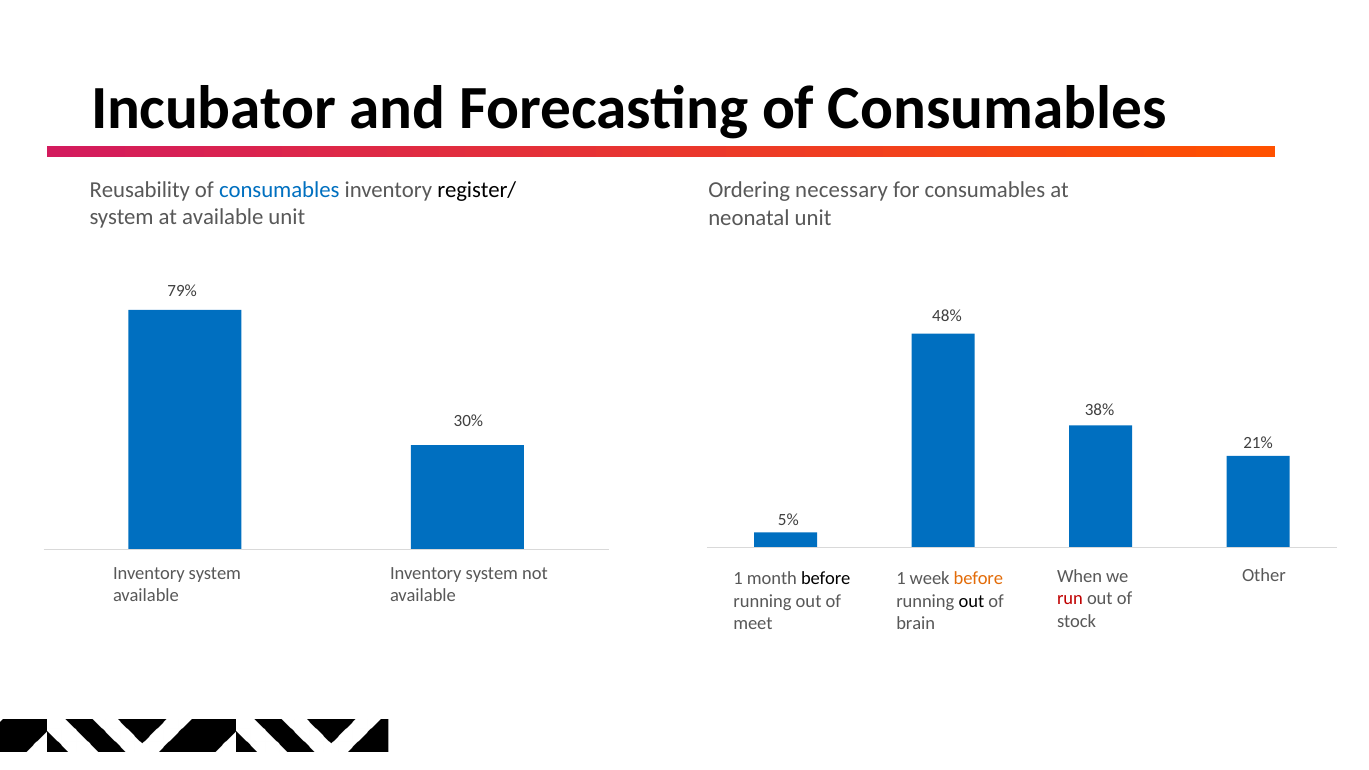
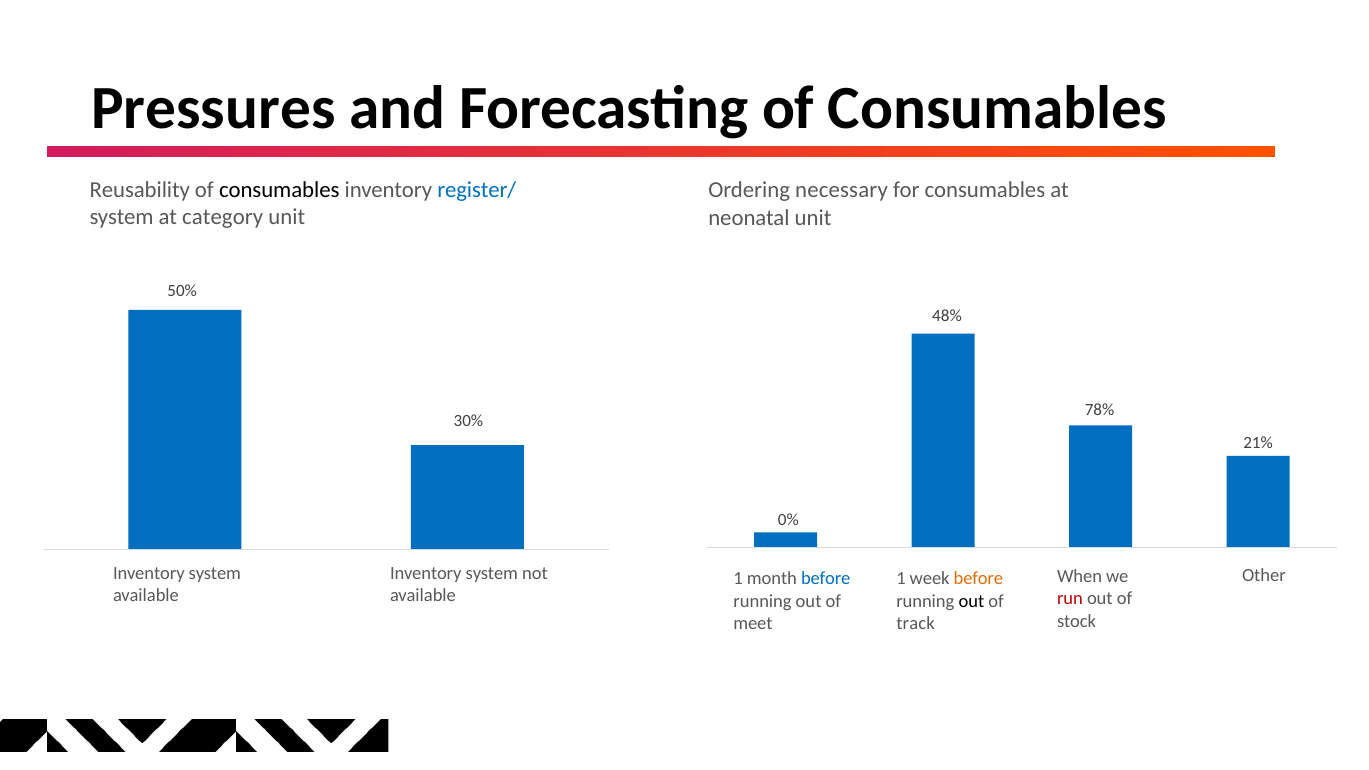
Incubator: Incubator -> Pressures
consumables at (279, 190) colour: blue -> black
register/ colour: black -> blue
at available: available -> category
79%: 79% -> 50%
38%: 38% -> 78%
5%: 5% -> 0%
before at (826, 579) colour: black -> blue
brain: brain -> track
